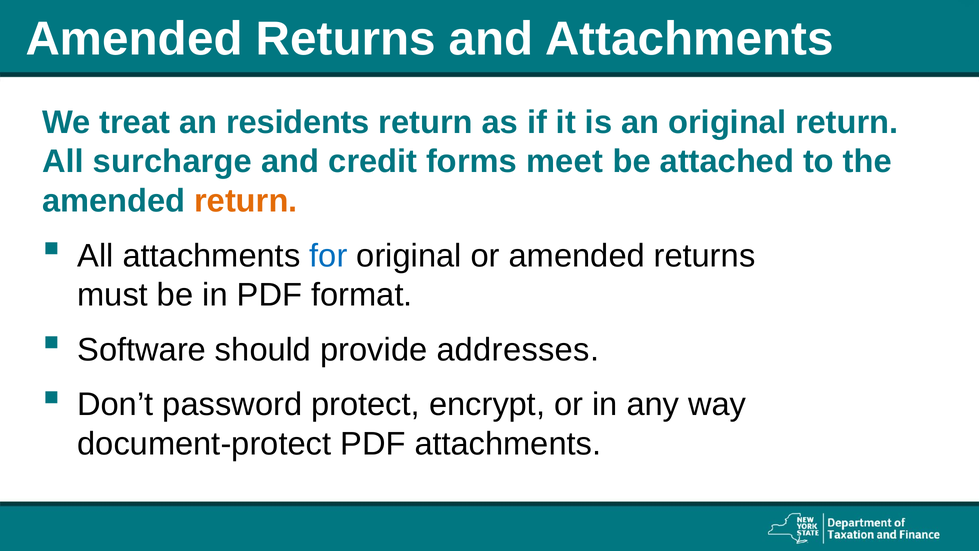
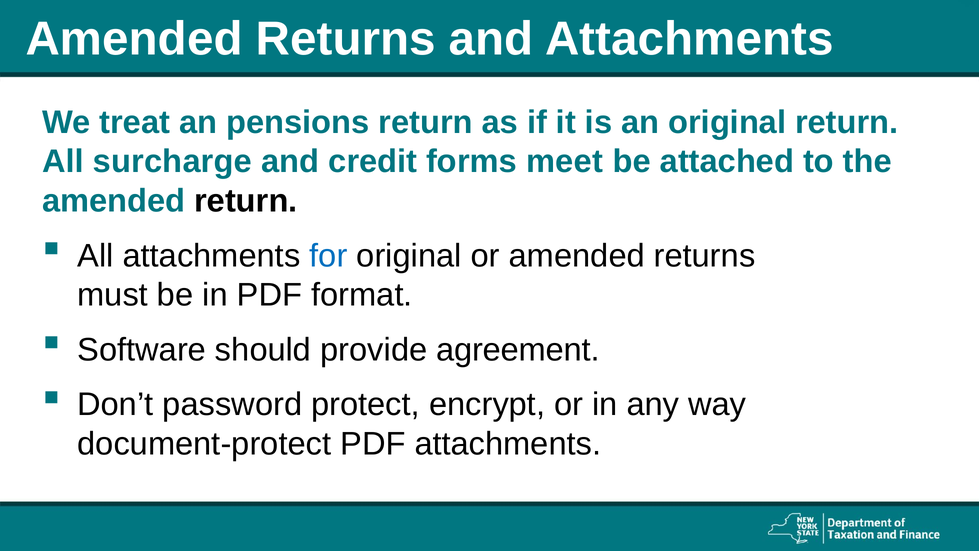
residents: residents -> pensions
return at (246, 201) colour: orange -> black
addresses: addresses -> agreement
